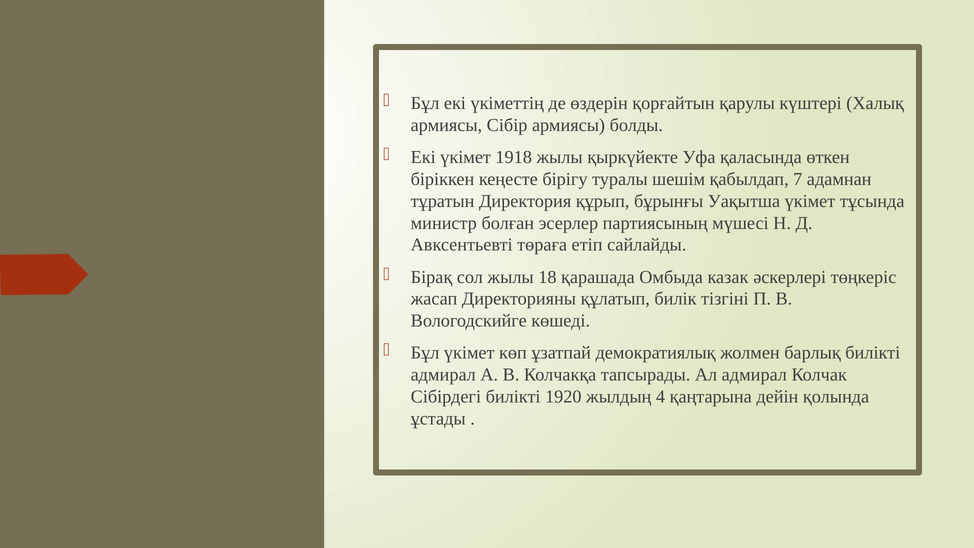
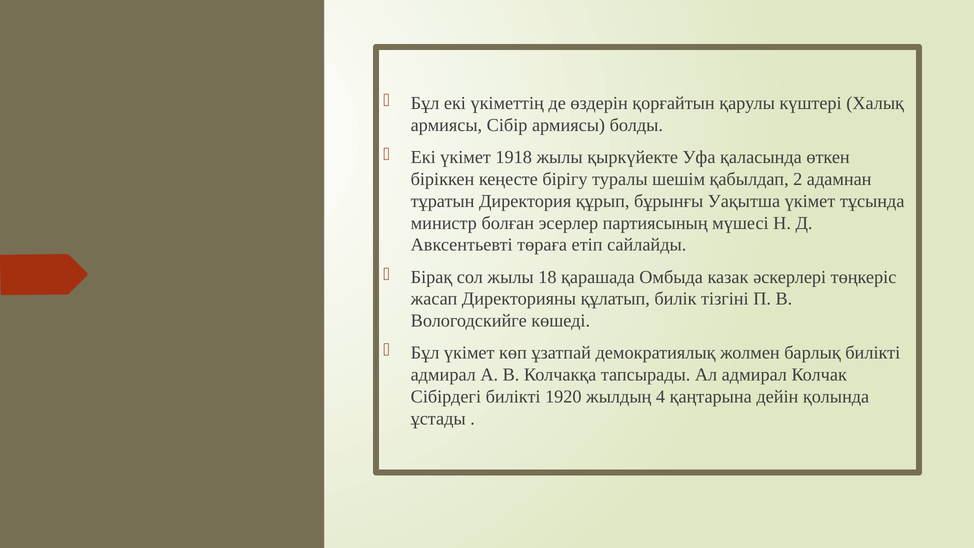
7: 7 -> 2
